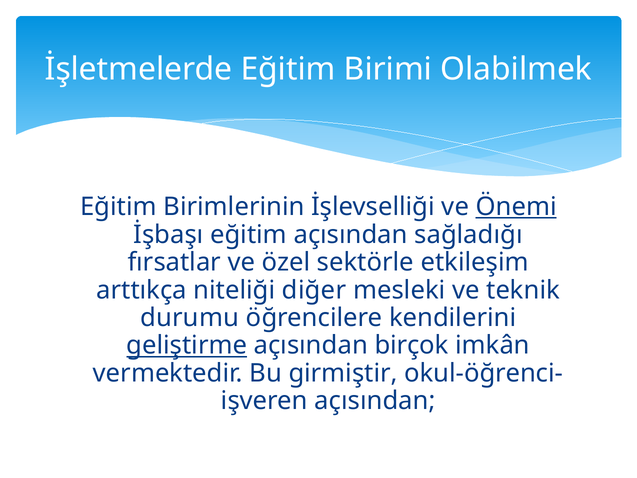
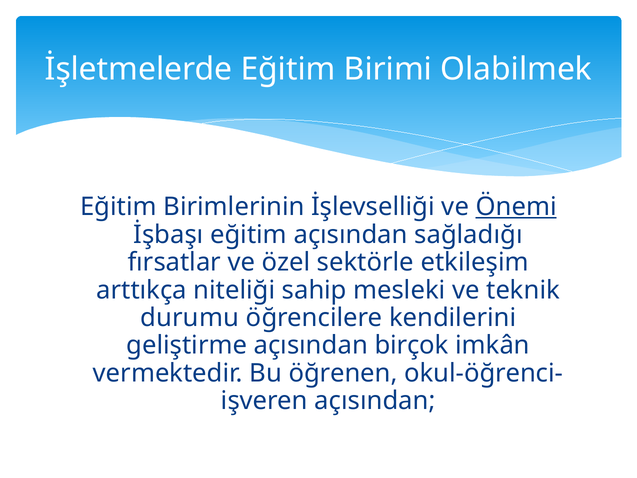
diğer: diğer -> sahip
geliştirme underline: present -> none
girmiştir: girmiştir -> öğrenen
